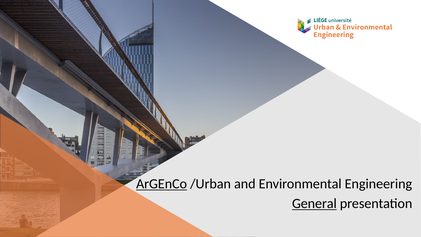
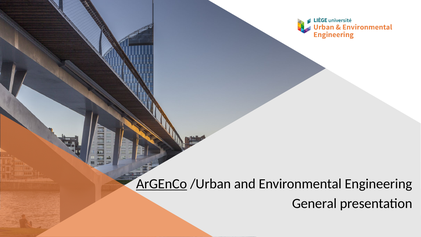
General underline: present -> none
